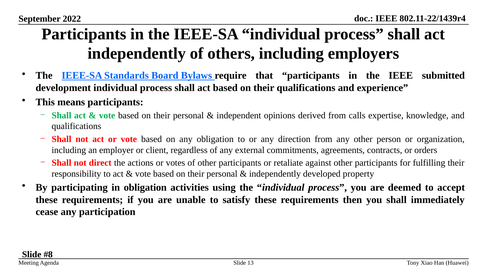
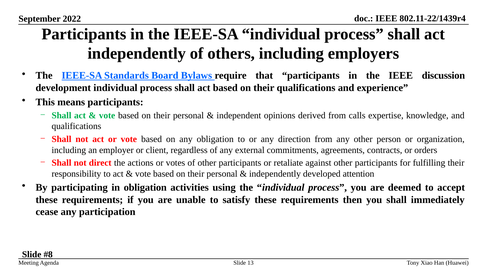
submitted: submitted -> discussion
property: property -> attention
